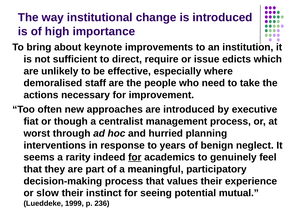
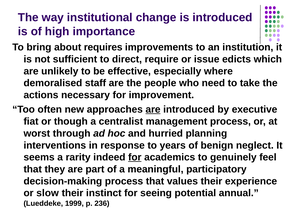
keynote: keynote -> requires
are at (153, 110) underline: none -> present
mutual: mutual -> annual
